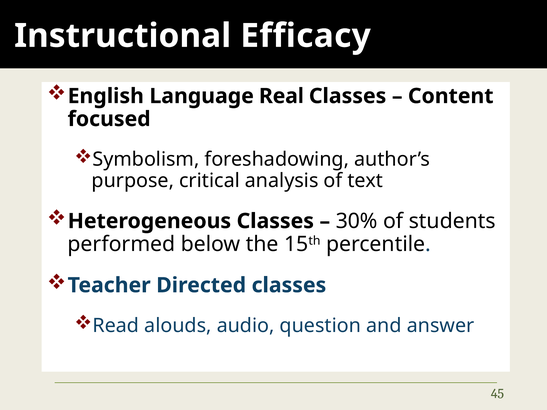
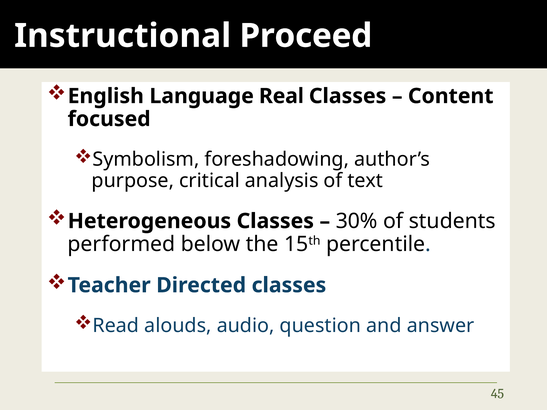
Efficacy: Efficacy -> Proceed
